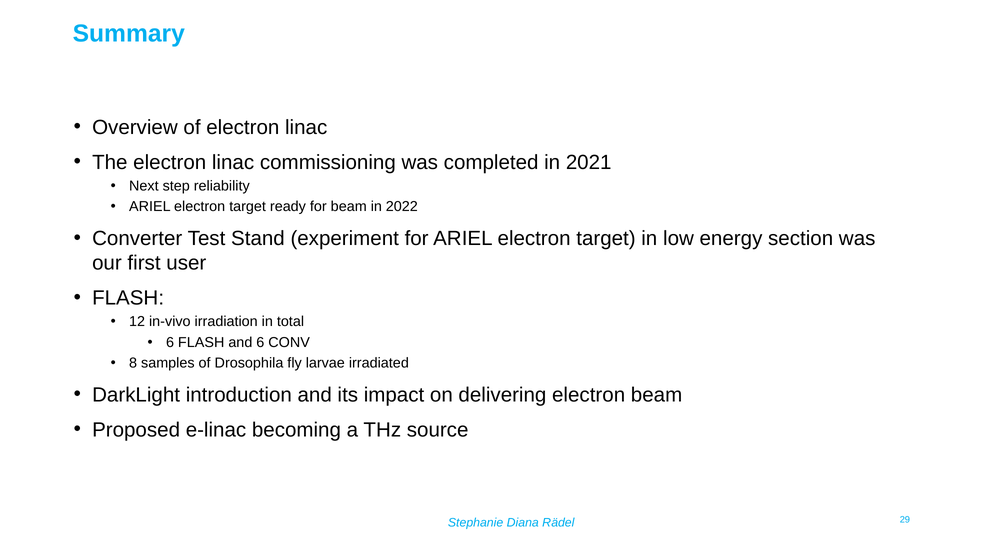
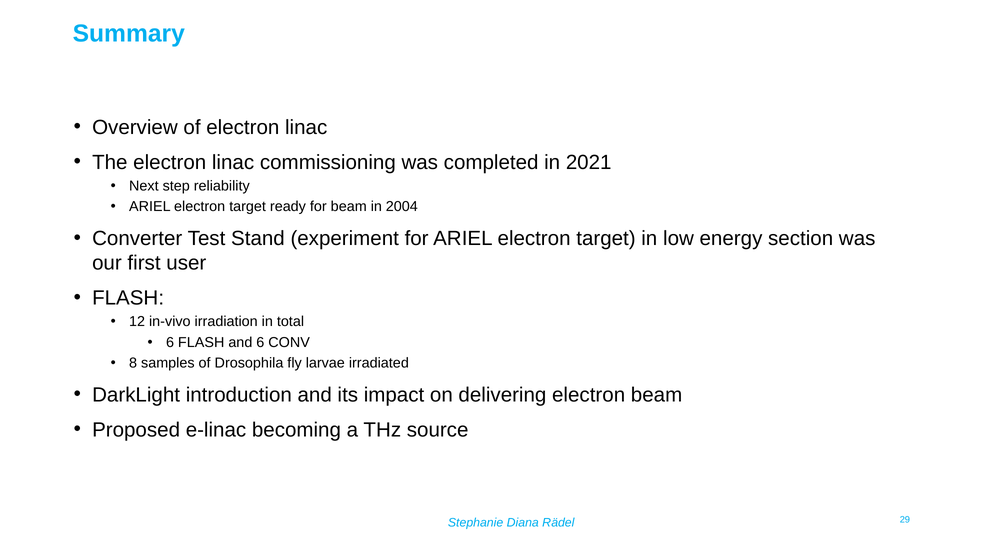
2022: 2022 -> 2004
